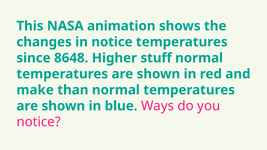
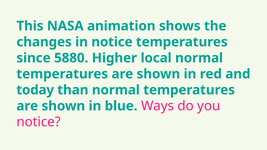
8648: 8648 -> 5880
stuff: stuff -> local
make: make -> today
